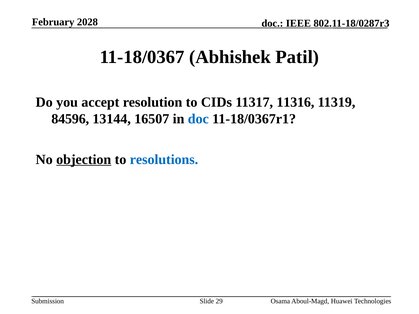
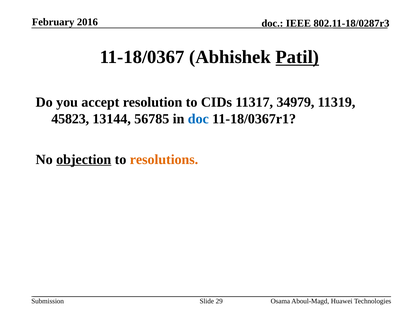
2028: 2028 -> 2016
Patil underline: none -> present
11316: 11316 -> 34979
84596: 84596 -> 45823
16507: 16507 -> 56785
resolutions colour: blue -> orange
